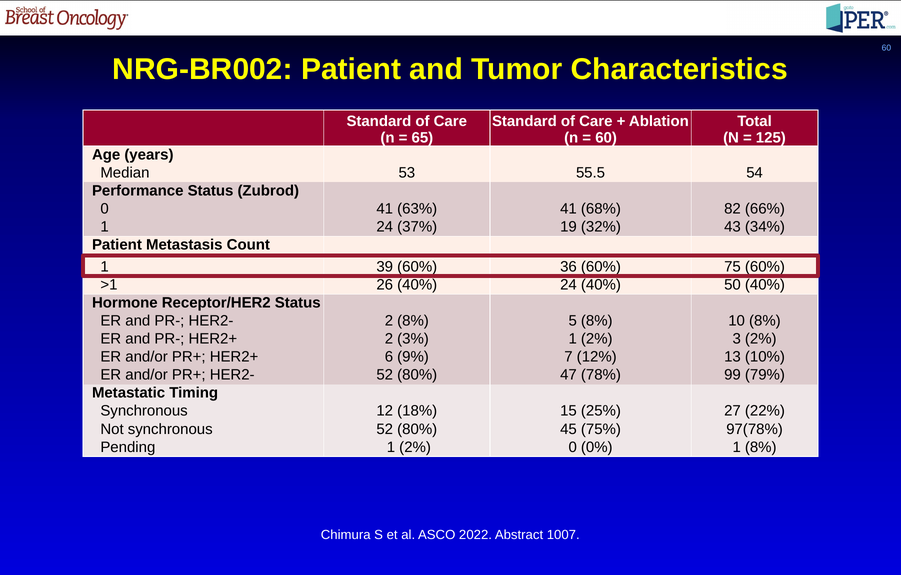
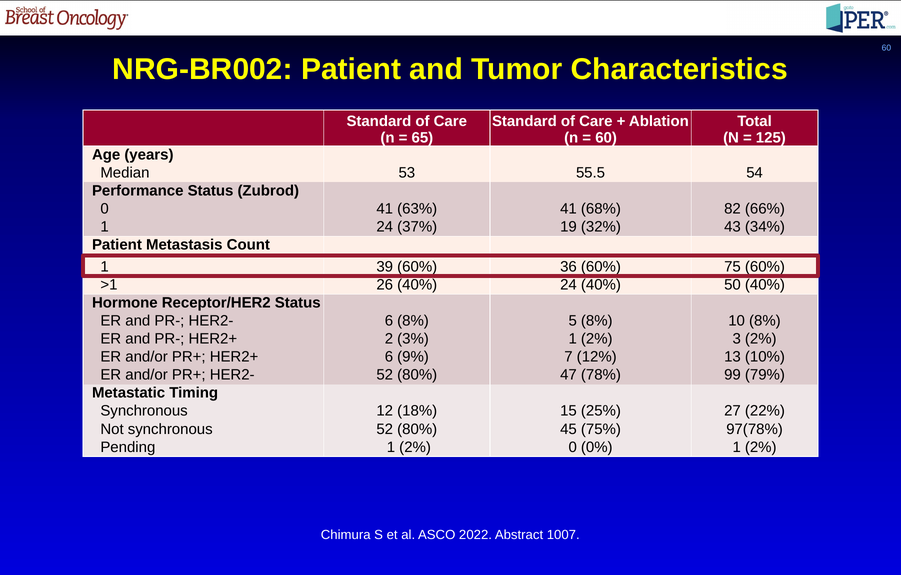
HER2- 2: 2 -> 6
0% 1 8%: 8% -> 2%
